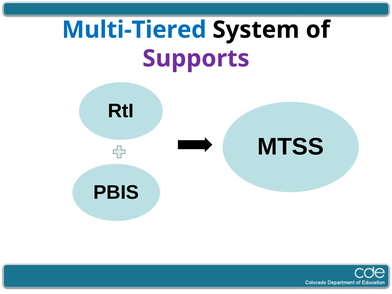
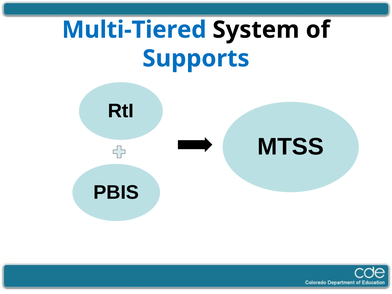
Supports colour: purple -> blue
